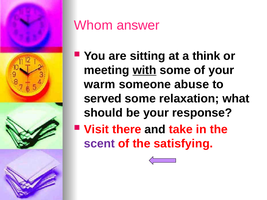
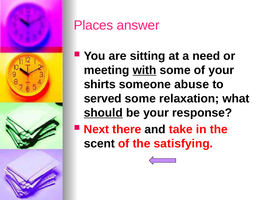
Whom: Whom -> Places
think: think -> need
warm: warm -> shirts
should underline: none -> present
Visit: Visit -> Next
scent colour: purple -> black
